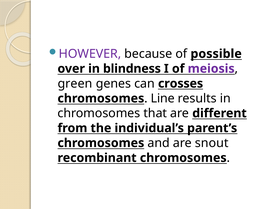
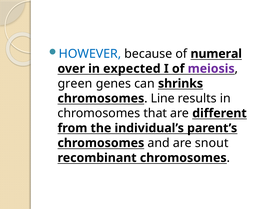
HOWEVER colour: purple -> blue
possible: possible -> numeral
blindness: blindness -> expected
crosses: crosses -> shrinks
